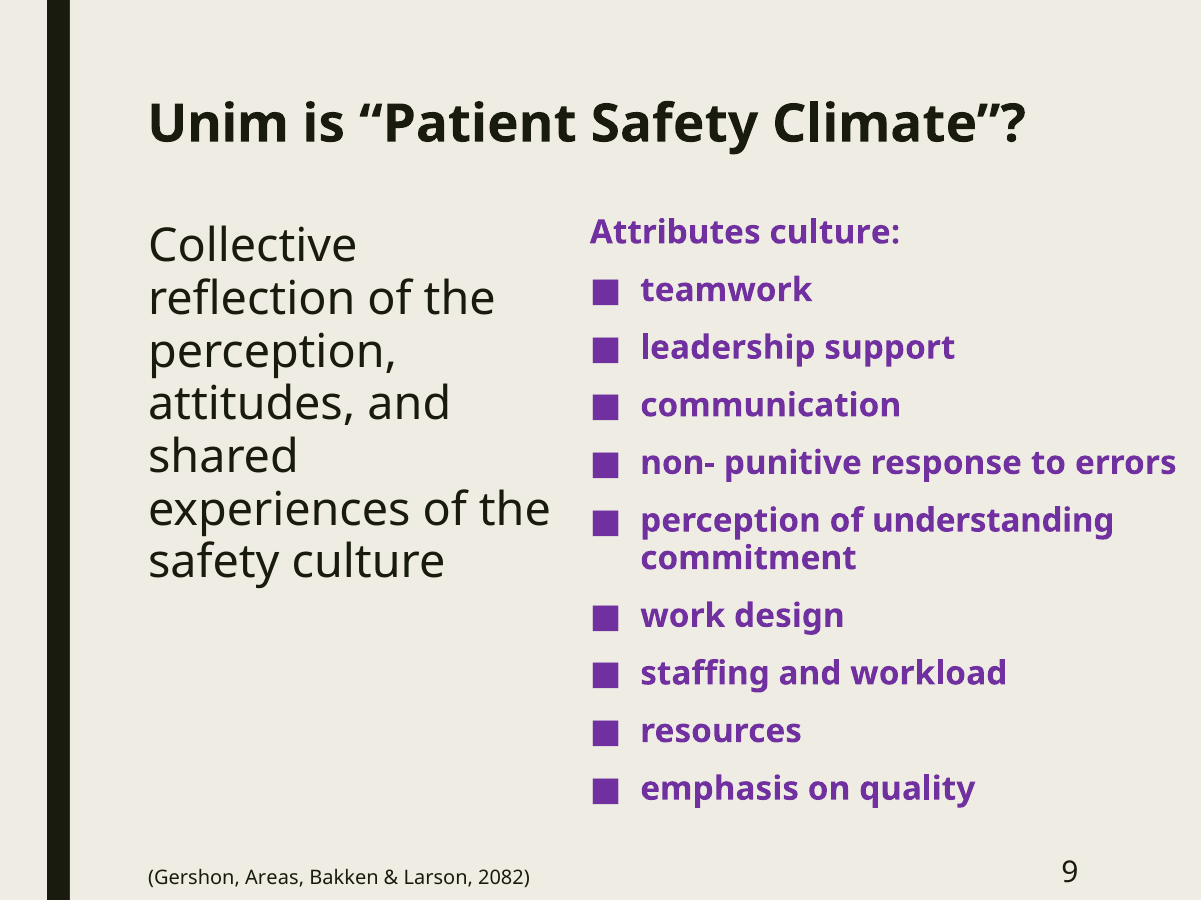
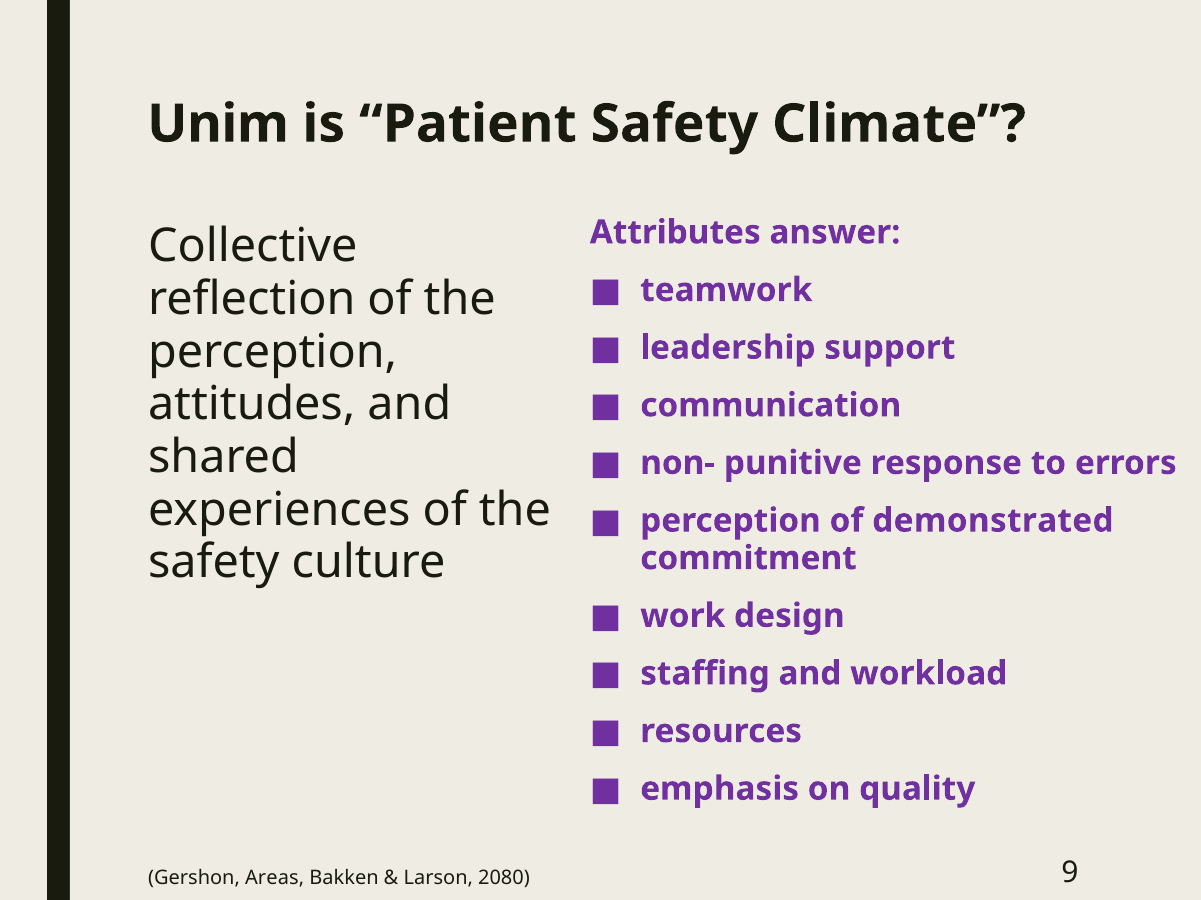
Attributes culture: culture -> answer
understanding: understanding -> demonstrated
2082: 2082 -> 2080
